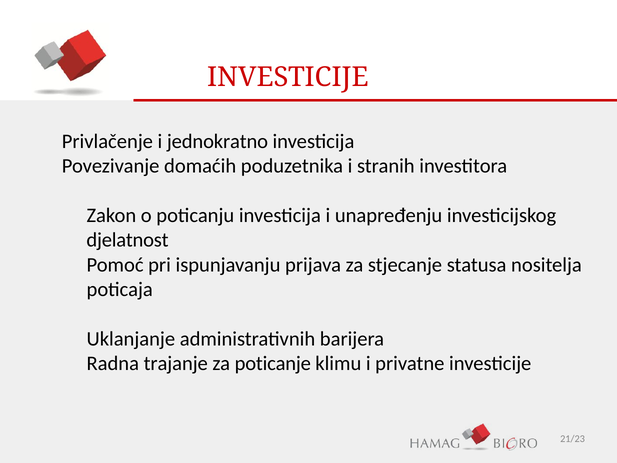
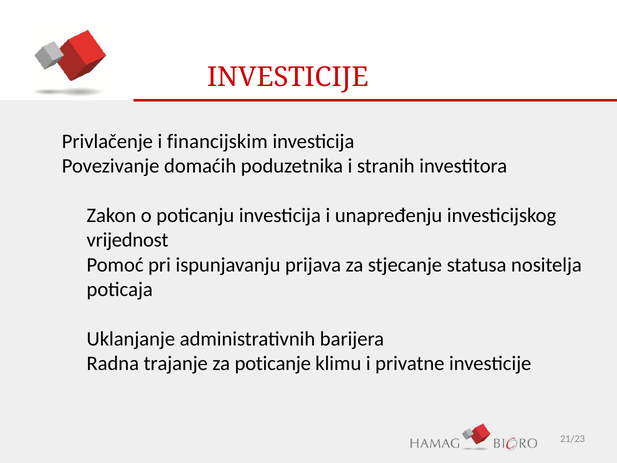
jednokratno: jednokratno -> financijskim
djelatnost: djelatnost -> vrijednost
